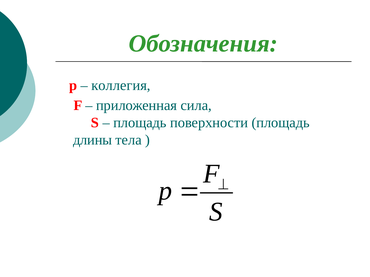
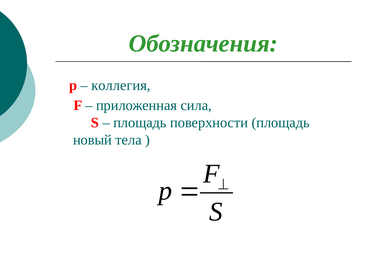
длины: длины -> новый
